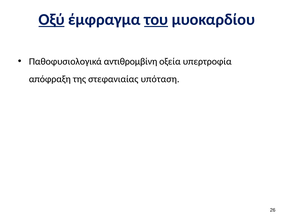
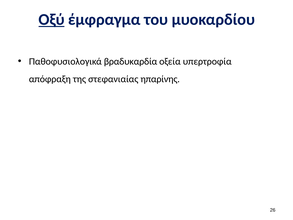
του underline: present -> none
αντιθρομβίνη: αντιθρομβίνη -> βραδυκαρδία
υπόταση: υπόταση -> ηπαρίνης
